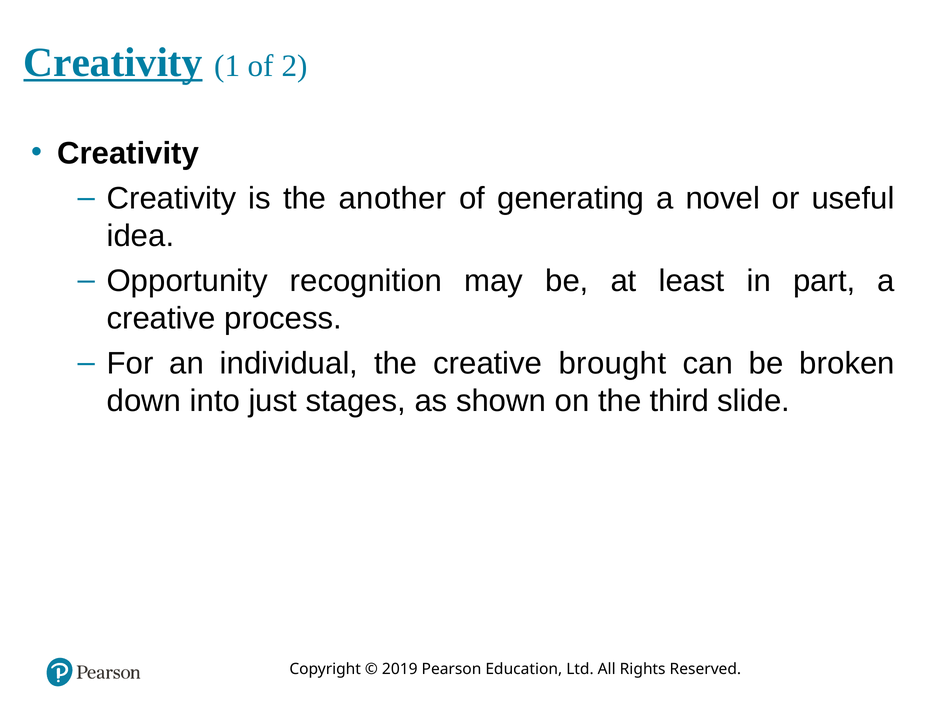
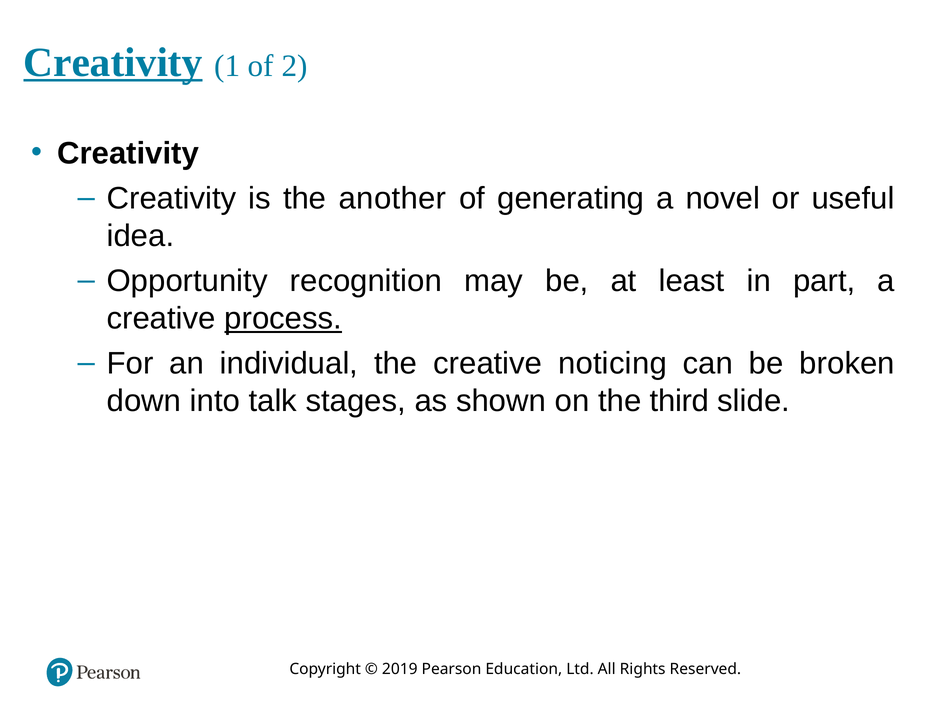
process underline: none -> present
brought: brought -> noticing
just: just -> talk
